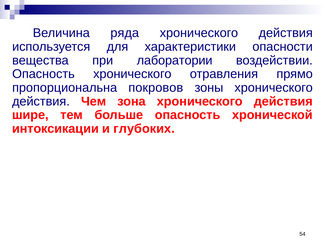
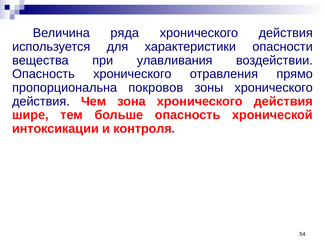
лаборатории: лаборатории -> улавливания
глубоких: глубоких -> контроля
